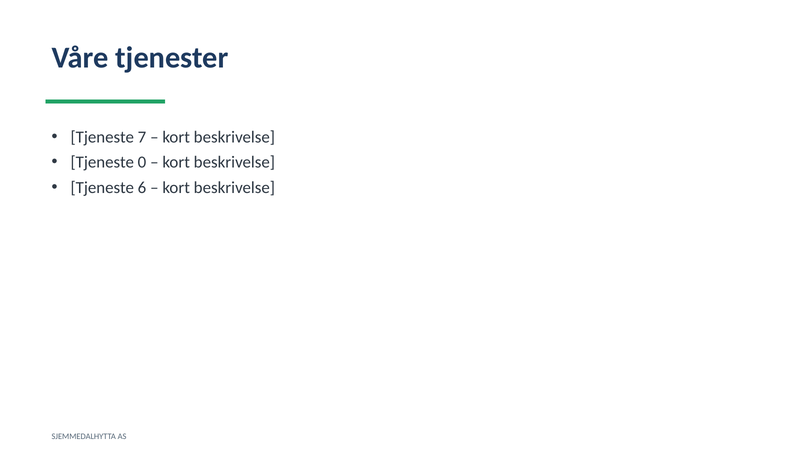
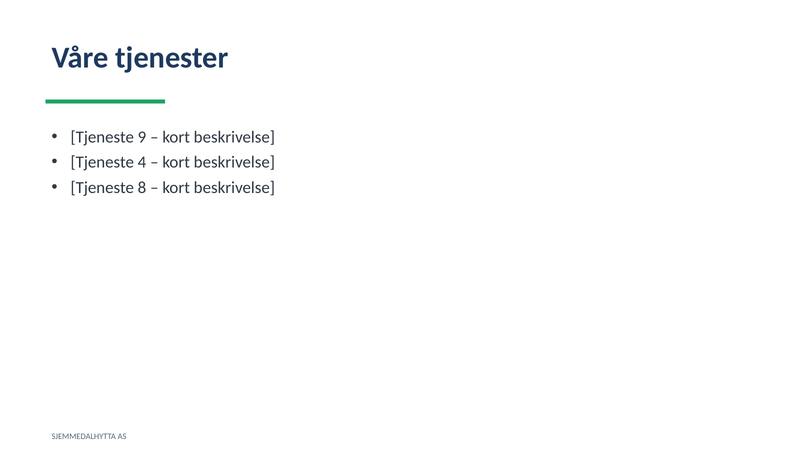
7: 7 -> 9
0: 0 -> 4
6: 6 -> 8
